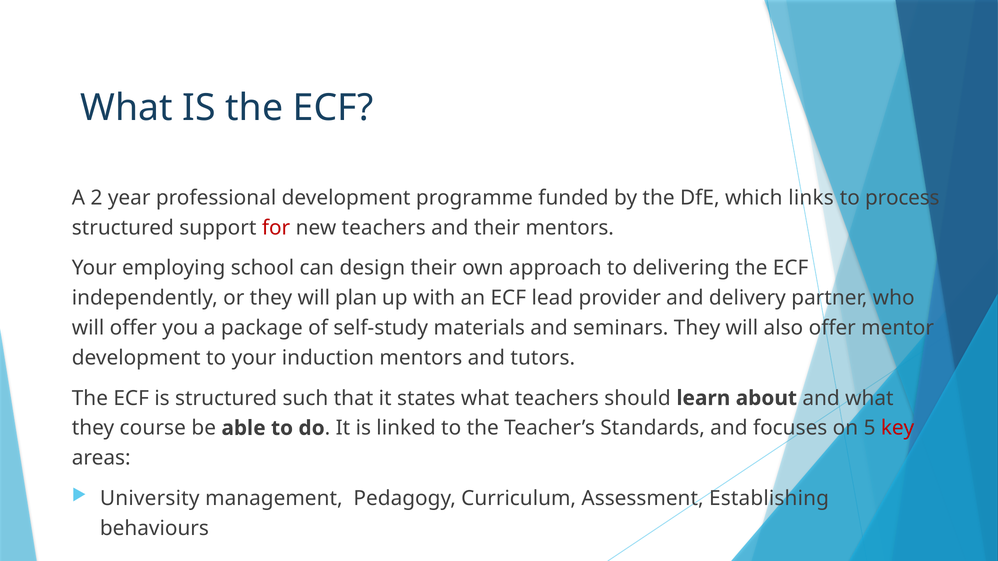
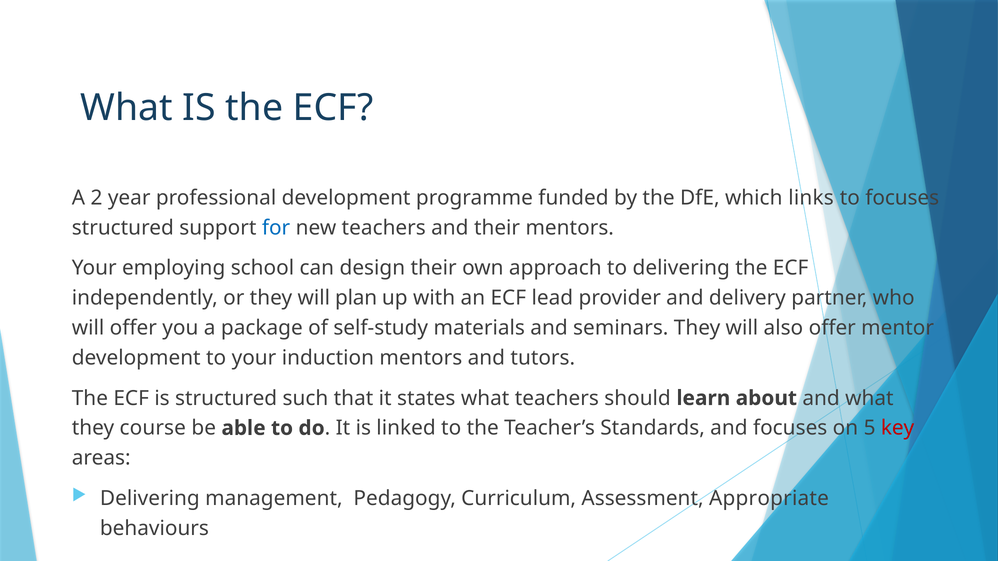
to process: process -> focuses
for colour: red -> blue
University at (150, 499): University -> Delivering
Establishing: Establishing -> Appropriate
